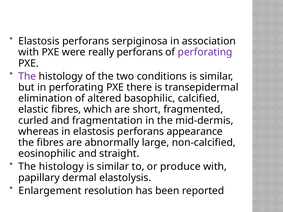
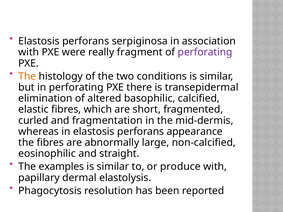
really perforans: perforans -> fragment
The at (27, 76) colour: purple -> orange
histology at (61, 167): histology -> examples
Enlargement: Enlargement -> Phagocytosis
